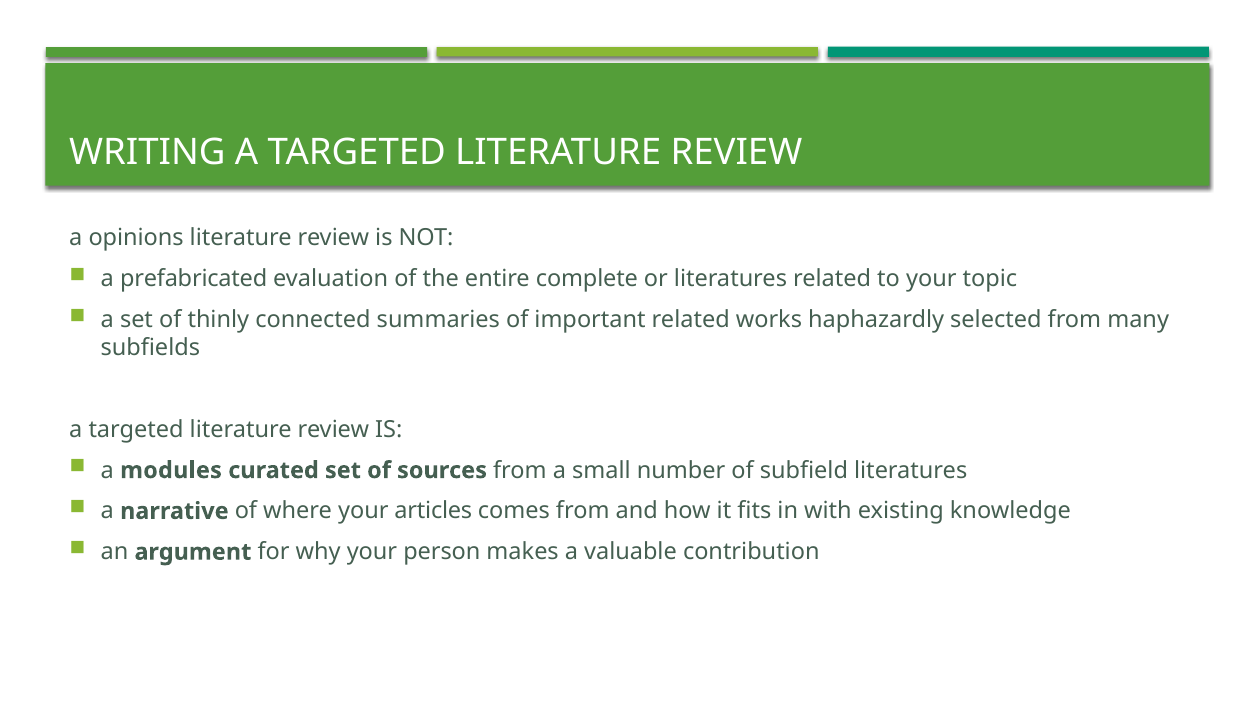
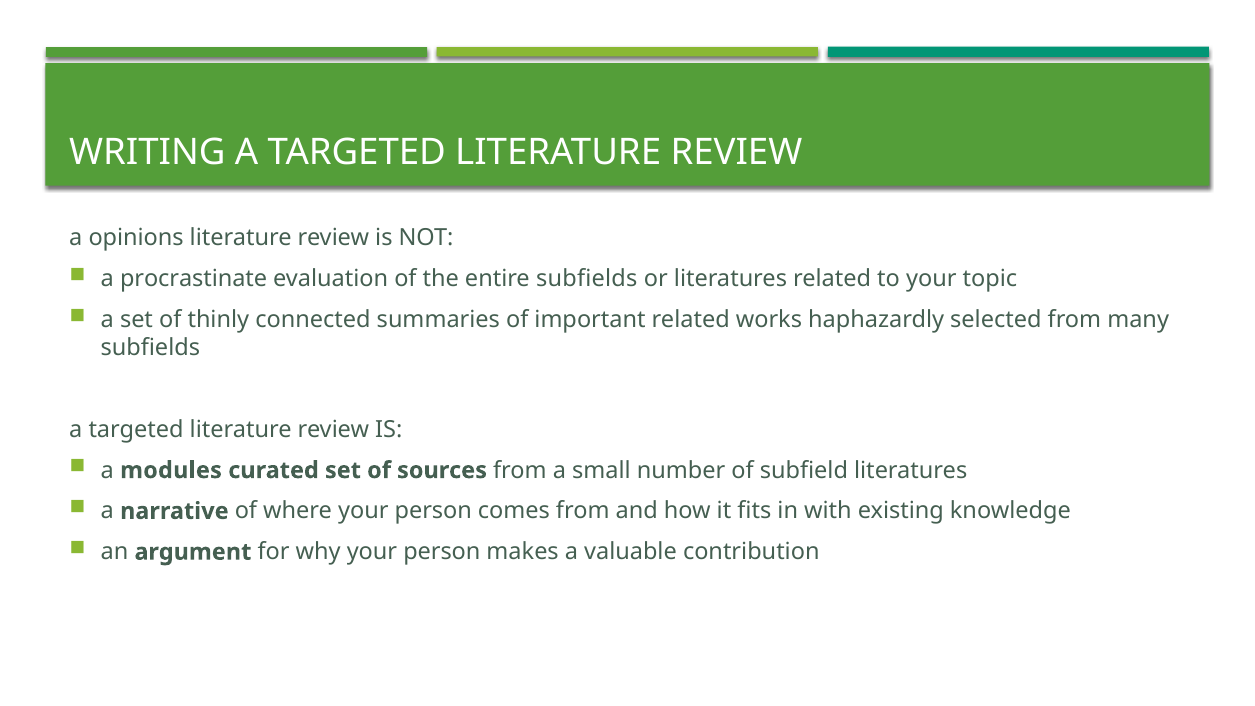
prefabricated: prefabricated -> procrastinate
entire complete: complete -> subfields
where your articles: articles -> person
